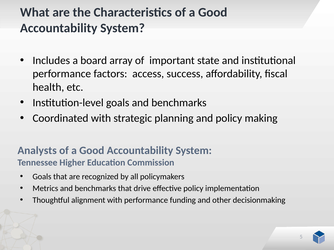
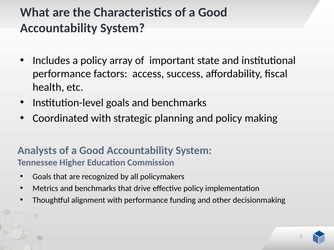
a board: board -> policy
